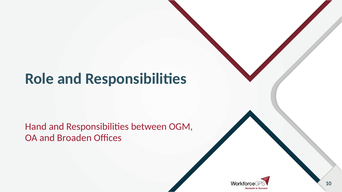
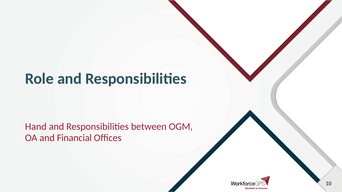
Broaden: Broaden -> Financial
